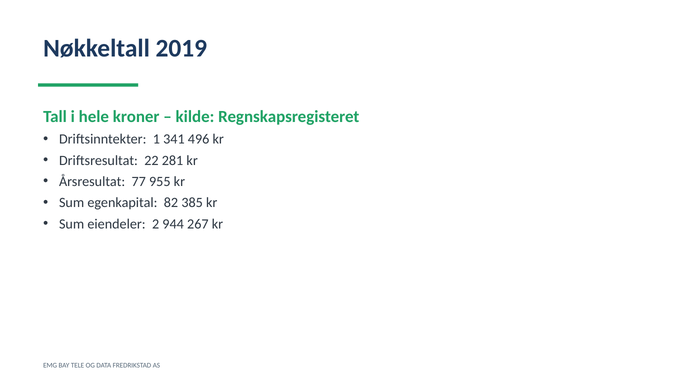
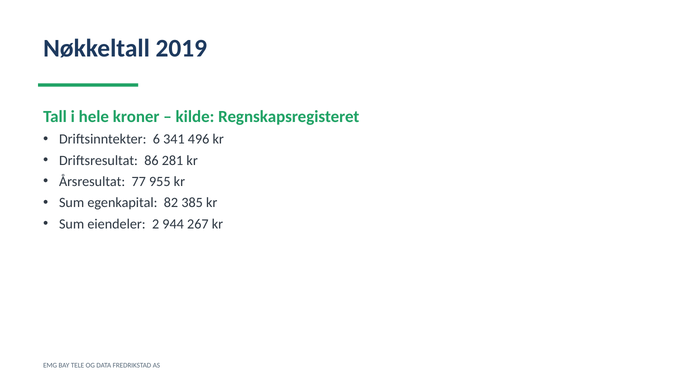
1: 1 -> 6
22: 22 -> 86
